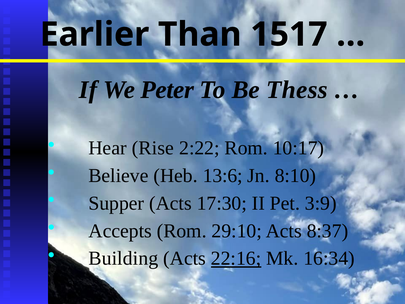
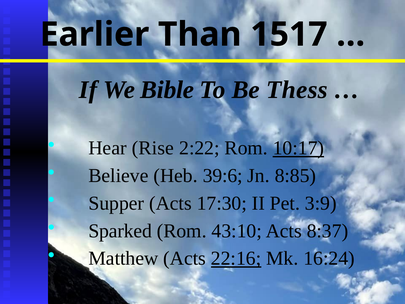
Peter: Peter -> Bible
10:17 underline: none -> present
13:6: 13:6 -> 39:6
8:10: 8:10 -> 8:85
Accepts: Accepts -> Sparked
29:10: 29:10 -> 43:10
Building: Building -> Matthew
16:34: 16:34 -> 16:24
